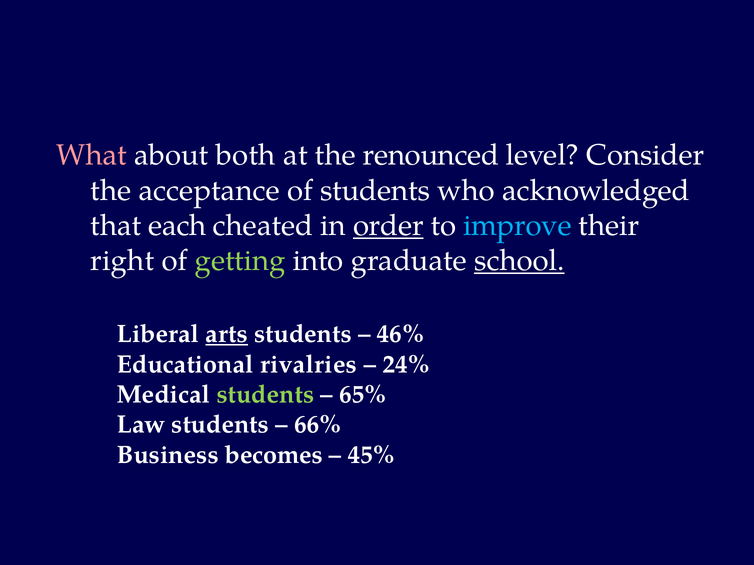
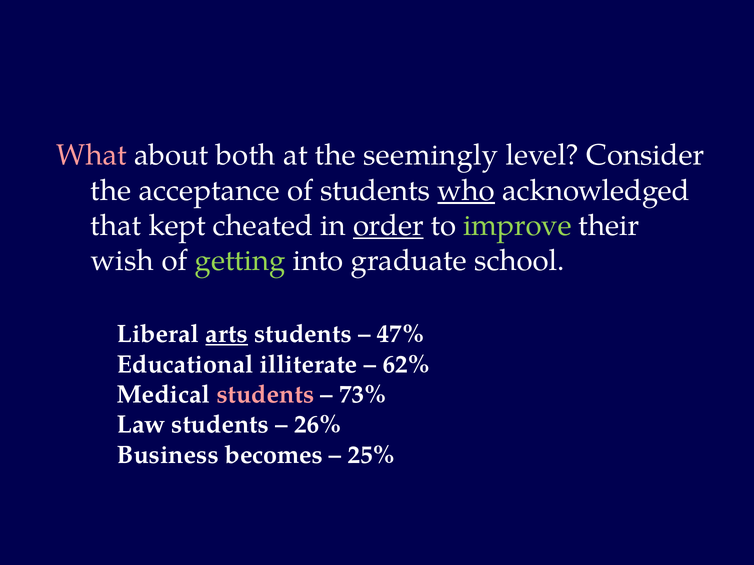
renounced: renounced -> seemingly
who underline: none -> present
each: each -> kept
improve colour: light blue -> light green
right: right -> wish
school underline: present -> none
46%: 46% -> 47%
rivalries: rivalries -> illiterate
24%: 24% -> 62%
students at (265, 395) colour: light green -> pink
65%: 65% -> 73%
66%: 66% -> 26%
45%: 45% -> 25%
